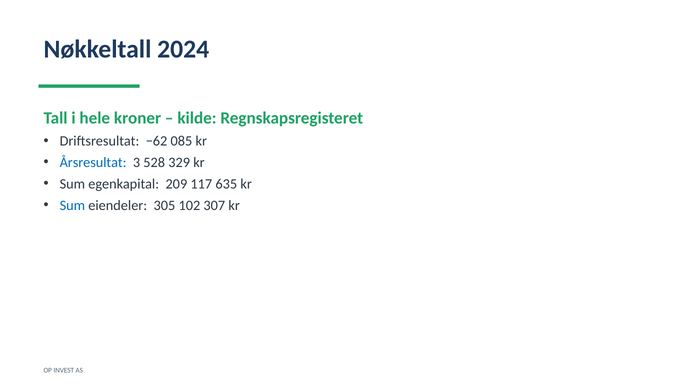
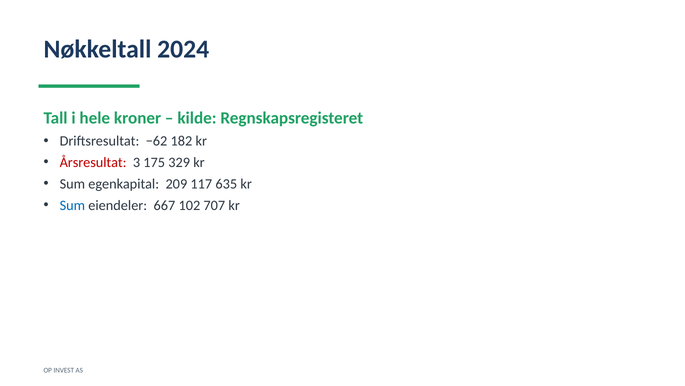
085: 085 -> 182
Årsresultat colour: blue -> red
528: 528 -> 175
305: 305 -> 667
307: 307 -> 707
